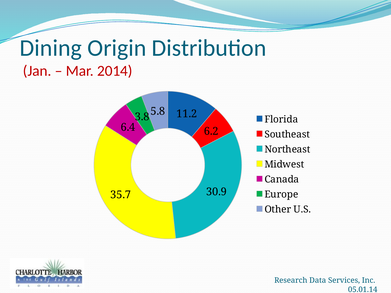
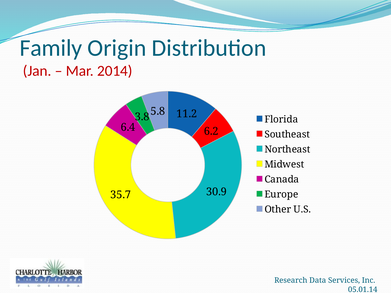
Dining: Dining -> Family
